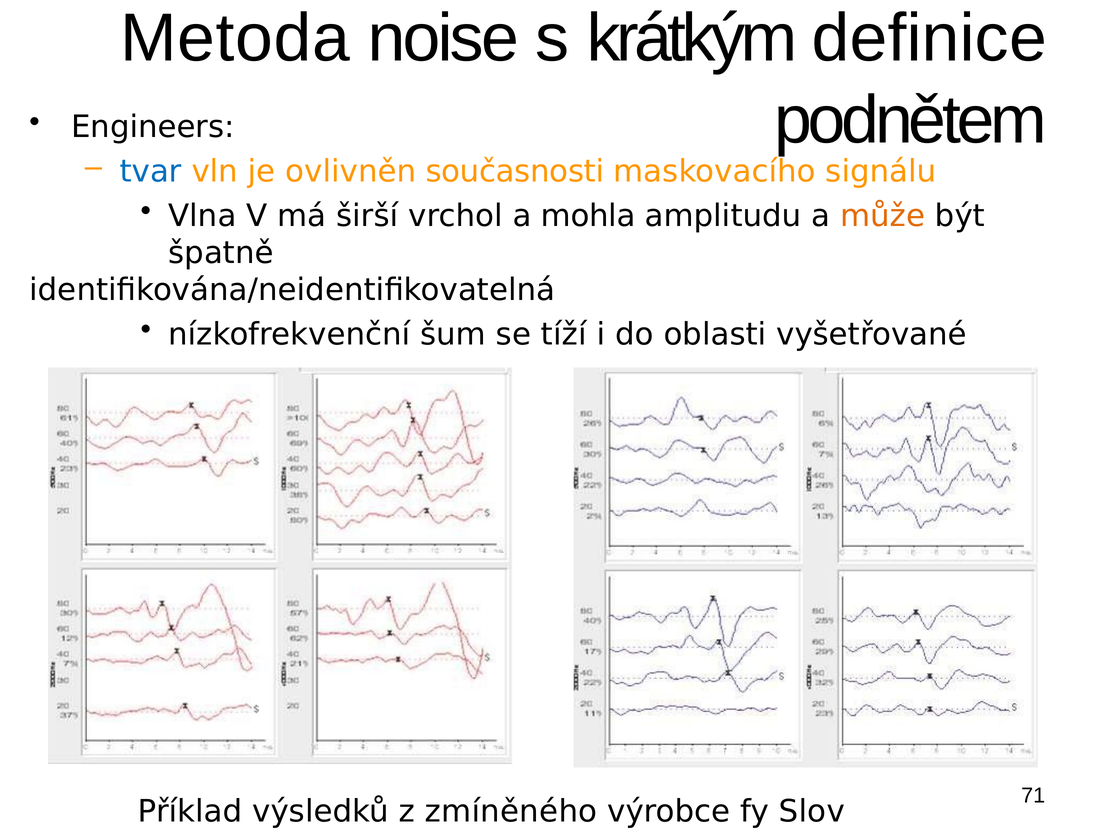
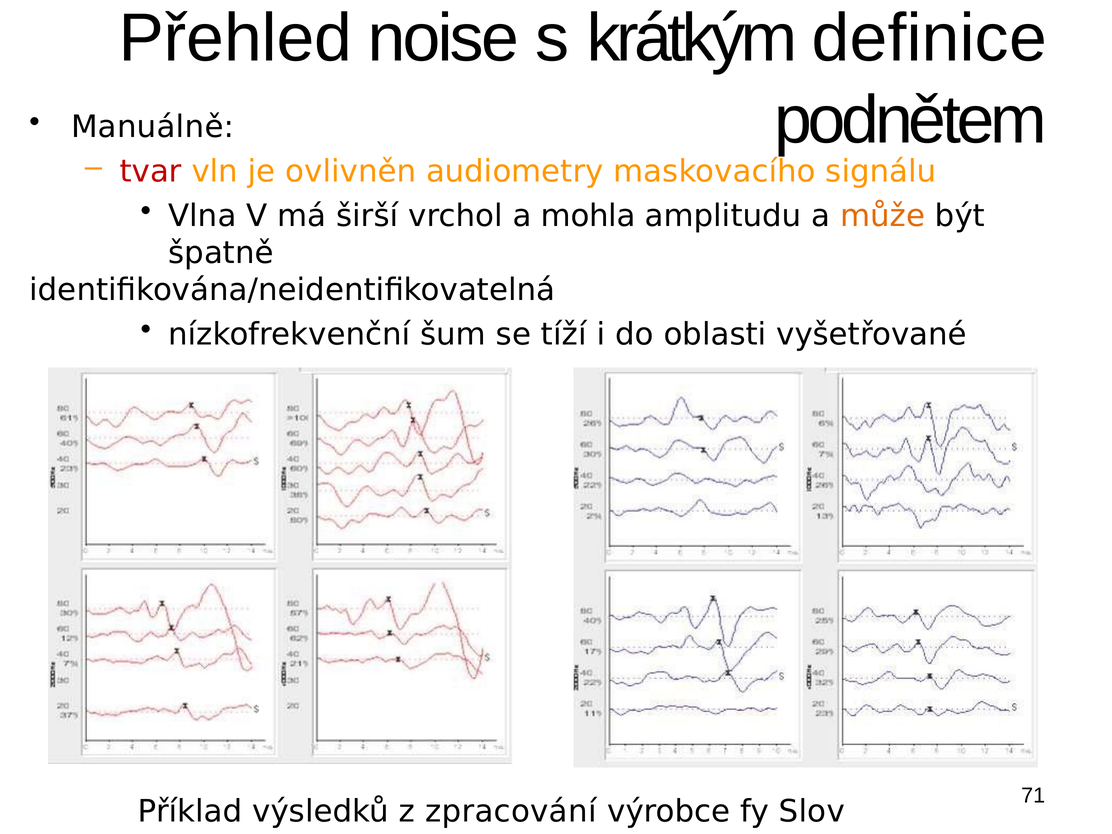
Metoda: Metoda -> Přehled
Engineers: Engineers -> Manuálně
tvar colour: blue -> red
současnosti: současnosti -> audiometry
zmíněného: zmíněného -> zpracování
